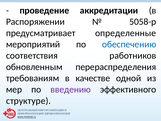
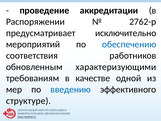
5058-р: 5058-р -> 2762-р
определенные: определенные -> исключительно
перераспределения: перераспределения -> характеризующими
введению colour: purple -> blue
